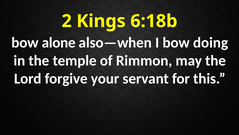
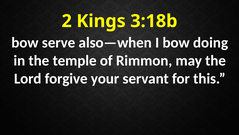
6:18b: 6:18b -> 3:18b
alone: alone -> serve
